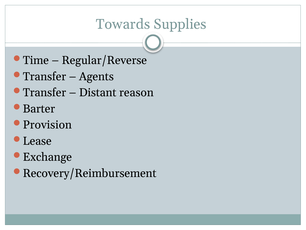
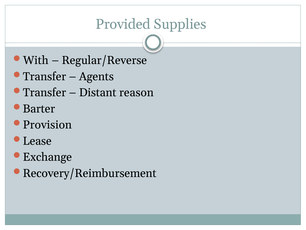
Towards: Towards -> Provided
Time: Time -> With
